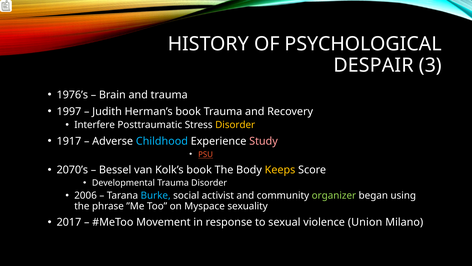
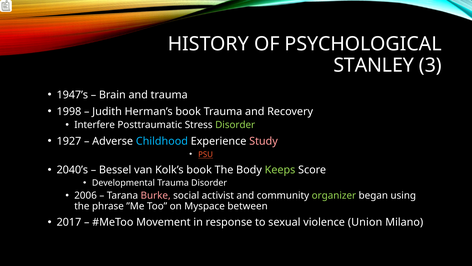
DESPAIR: DESPAIR -> STANLEY
1976’s: 1976’s -> 1947’s
1997: 1997 -> 1998
Disorder at (235, 125) colour: yellow -> light green
1917: 1917 -> 1927
2070’s: 2070’s -> 2040’s
Keeps colour: yellow -> light green
Burke colour: light blue -> pink
sexuality: sexuality -> between
